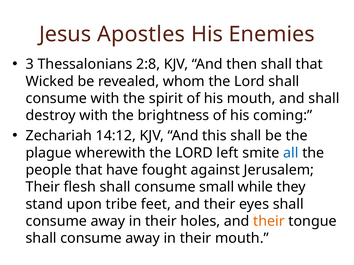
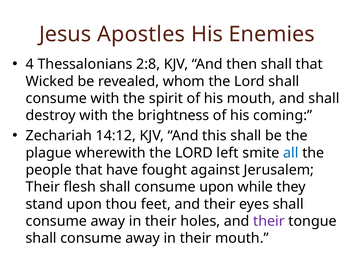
3: 3 -> 4
consume small: small -> upon
tribe: tribe -> thou
their at (269, 222) colour: orange -> purple
